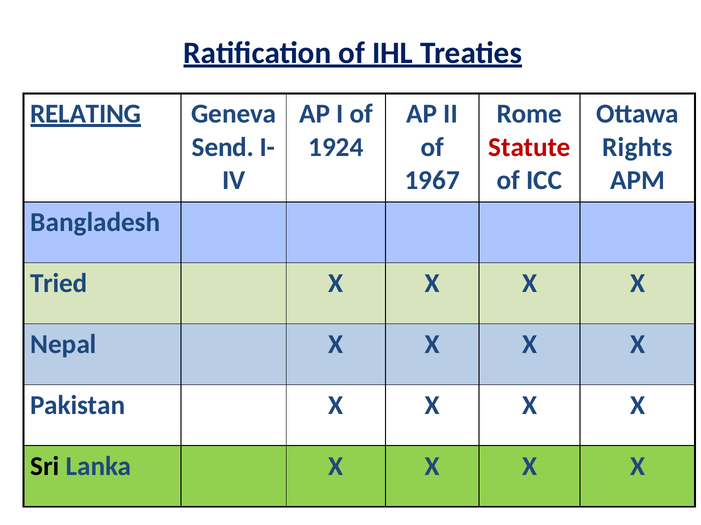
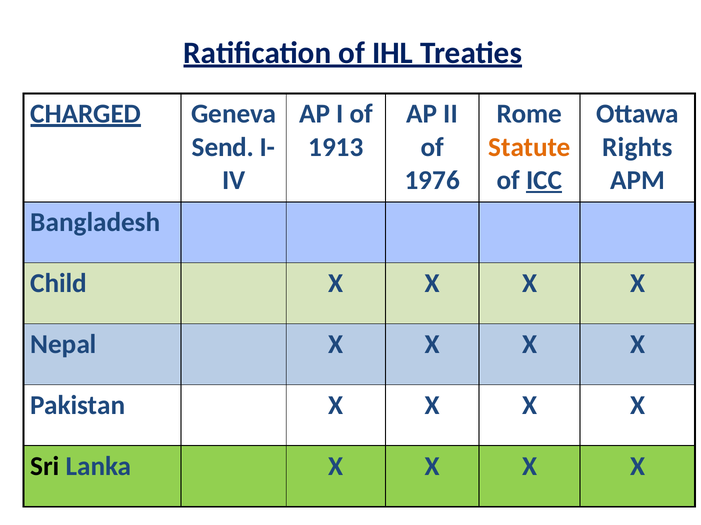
RELATING: RELATING -> CHARGED
1924: 1924 -> 1913
Statute colour: red -> orange
1967: 1967 -> 1976
ICC underline: none -> present
Tried: Tried -> Child
